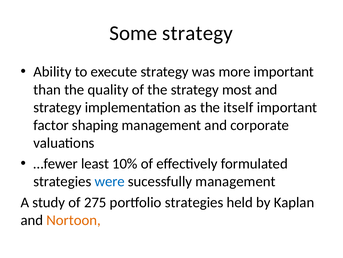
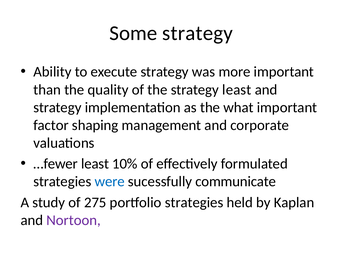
strategy most: most -> least
itself: itself -> what
sucessfully management: management -> communicate
Nortoon colour: orange -> purple
